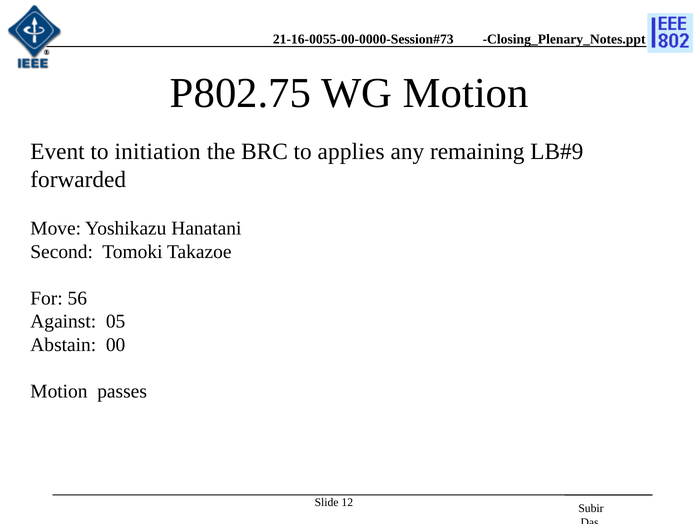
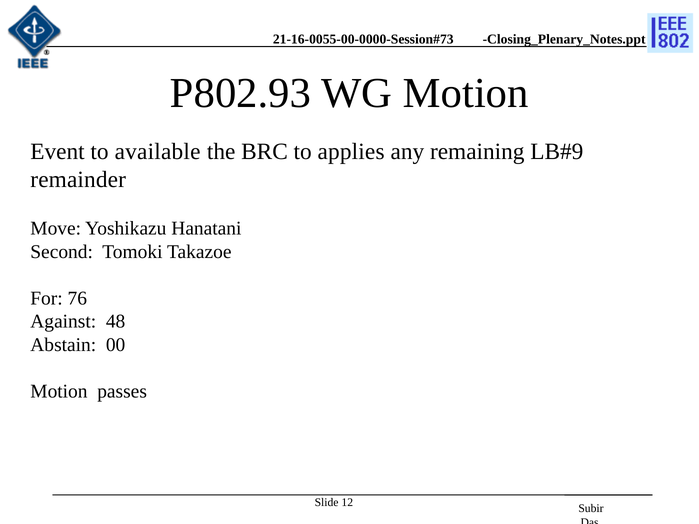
P802.75: P802.75 -> P802.93
initiation: initiation -> available
forwarded: forwarded -> remainder
56: 56 -> 76
05: 05 -> 48
